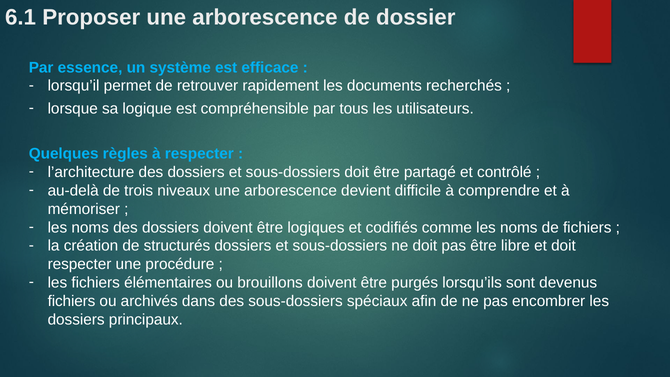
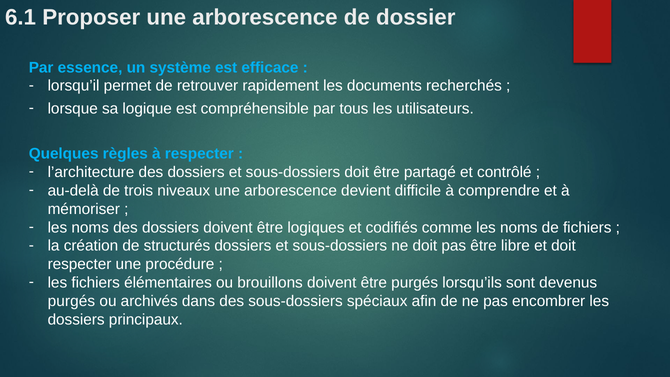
fichiers at (72, 301): fichiers -> purgés
